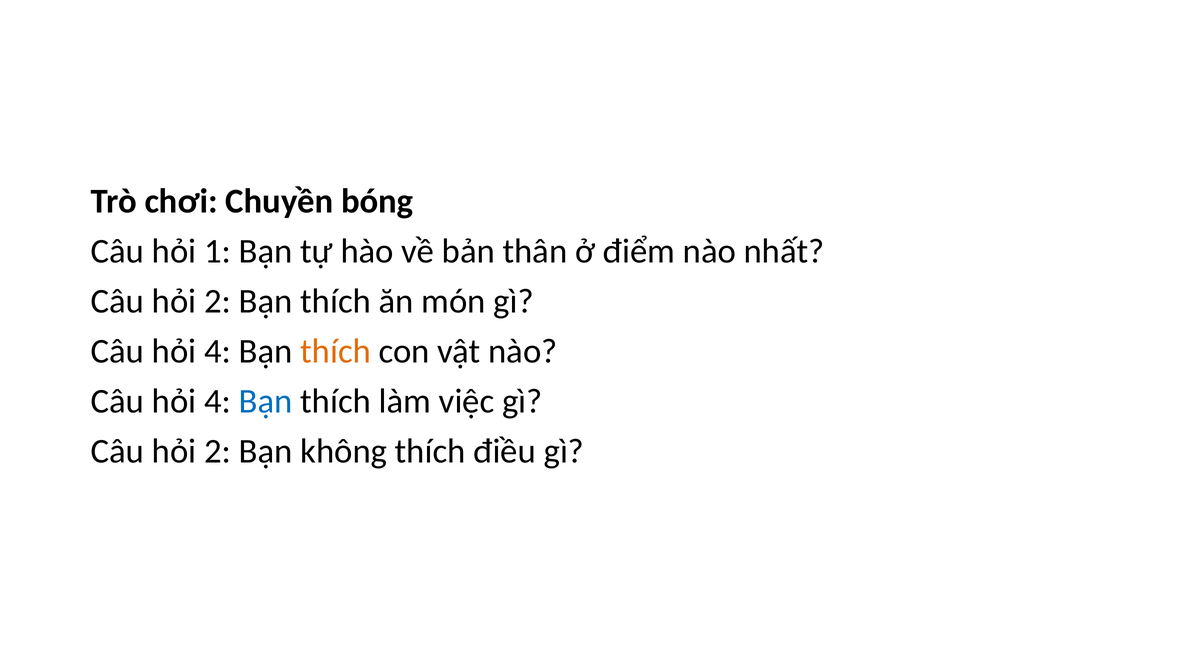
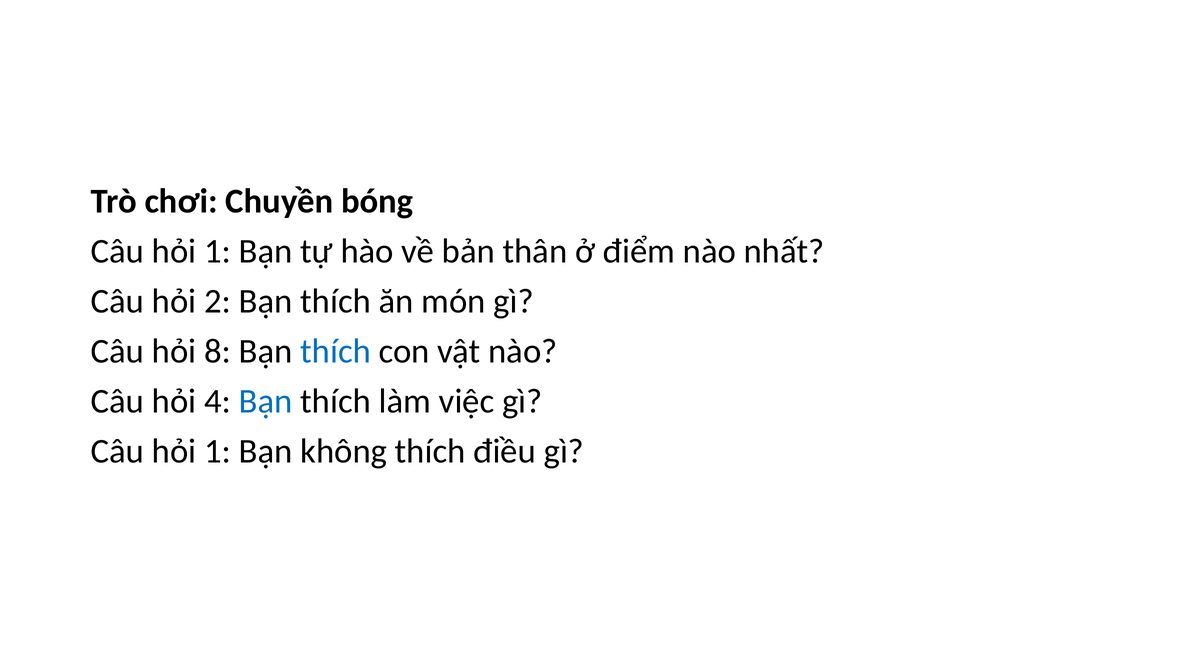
4 at (218, 351): 4 -> 8
thích at (336, 351) colour: orange -> blue
2 at (218, 451): 2 -> 1
